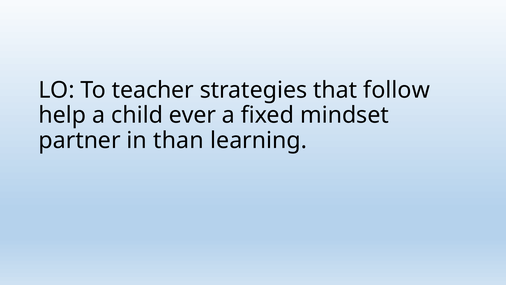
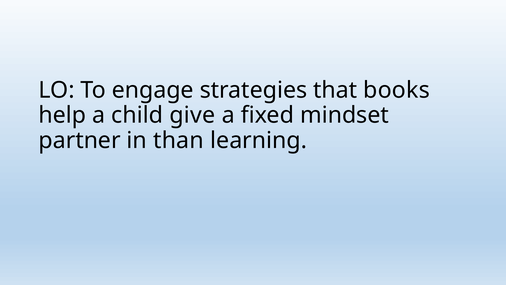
teacher: teacher -> engage
follow: follow -> books
ever: ever -> give
